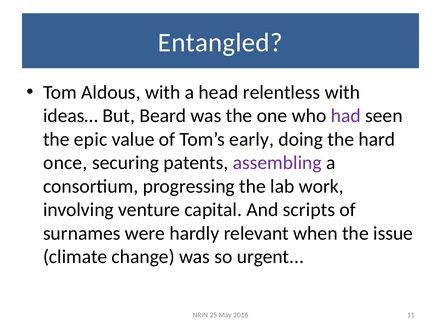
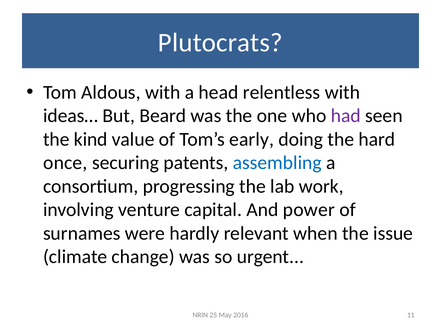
Entangled: Entangled -> Plutocrats
epic: epic -> kind
assembling colour: purple -> blue
scripts: scripts -> power
